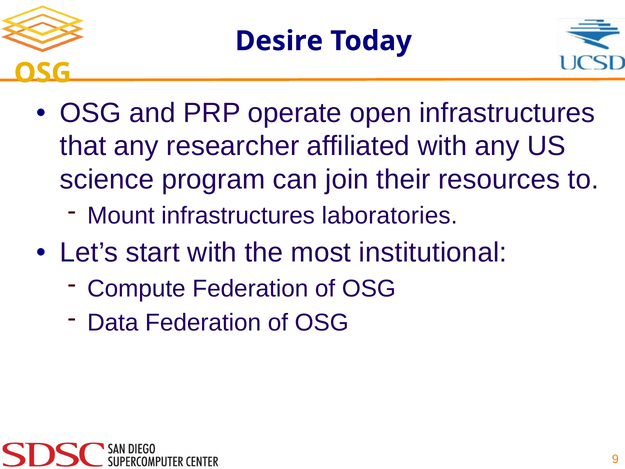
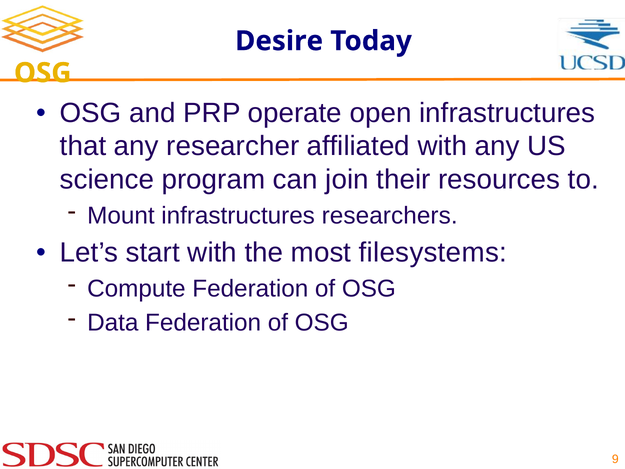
laboratories: laboratories -> researchers
institutional: institutional -> filesystems
